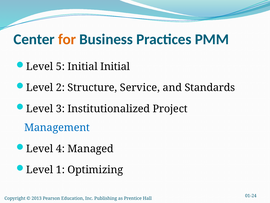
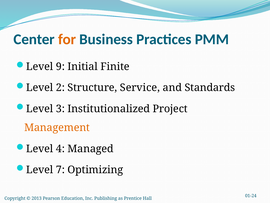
5: 5 -> 9
Initial Initial: Initial -> Finite
Management colour: blue -> orange
1: 1 -> 7
